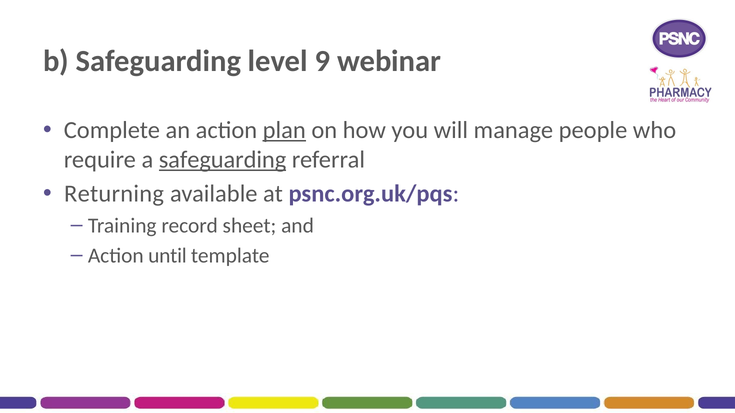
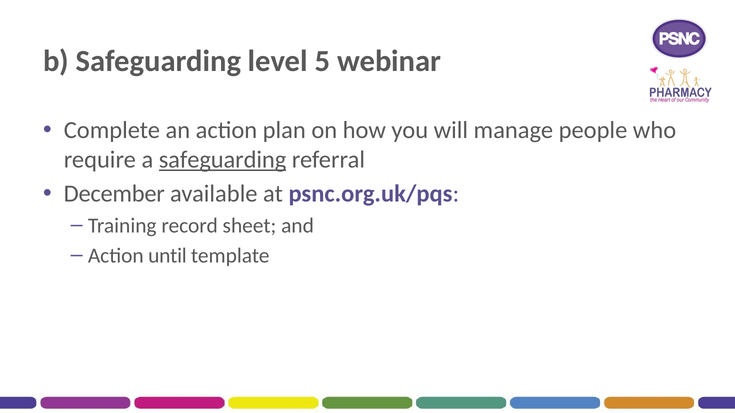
9: 9 -> 5
plan underline: present -> none
Returning: Returning -> December
